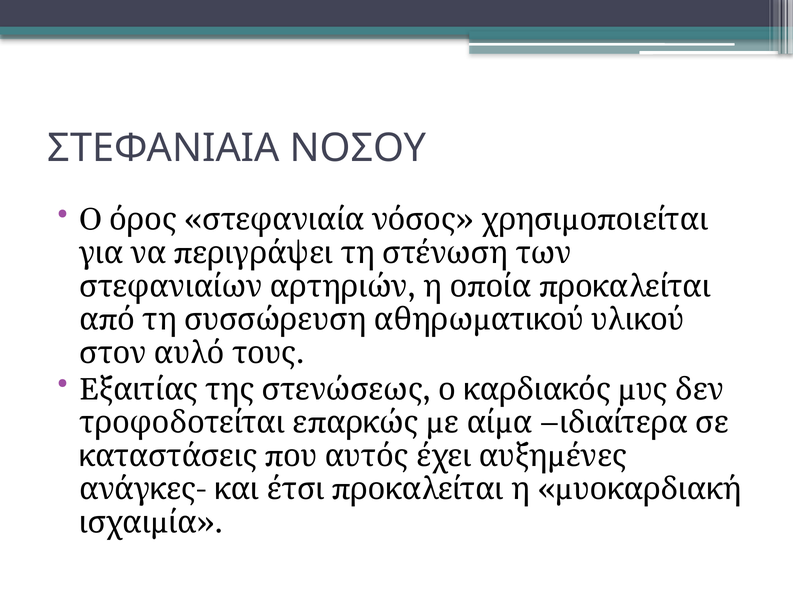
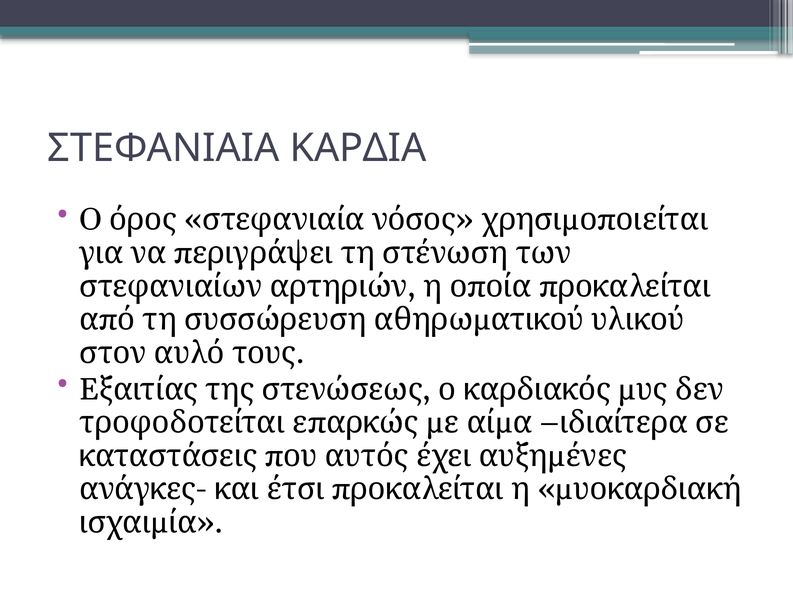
ΝΟΣΟΥ: ΝΟΣΟΥ -> ΚΑΡΔΙΑ
